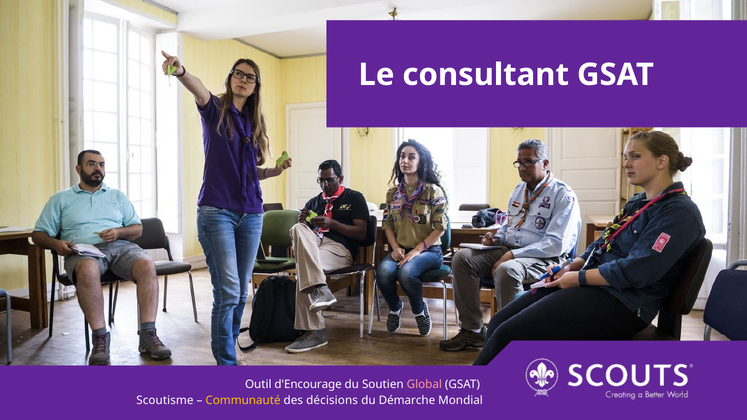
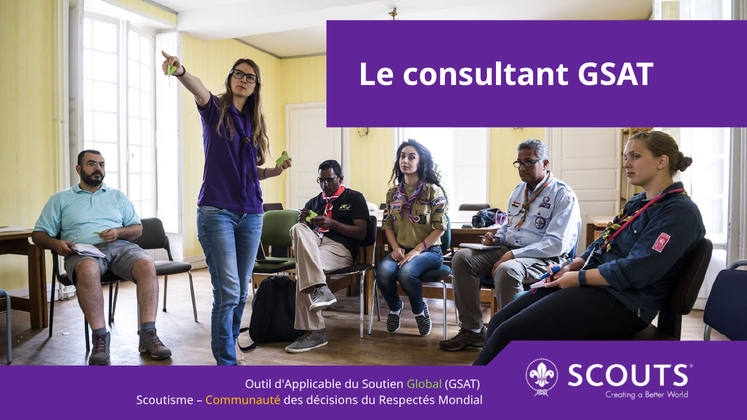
d'Encourage: d'Encourage -> d'Applicable
Global colour: pink -> light green
Démarche: Démarche -> Respectés
